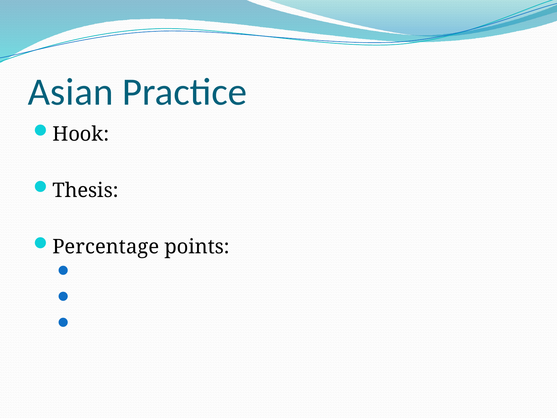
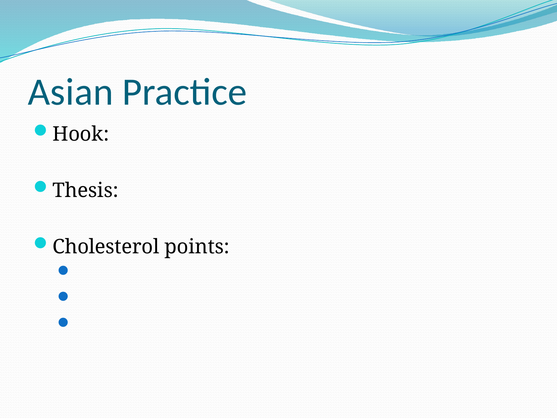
Percentage: Percentage -> Cholesterol
